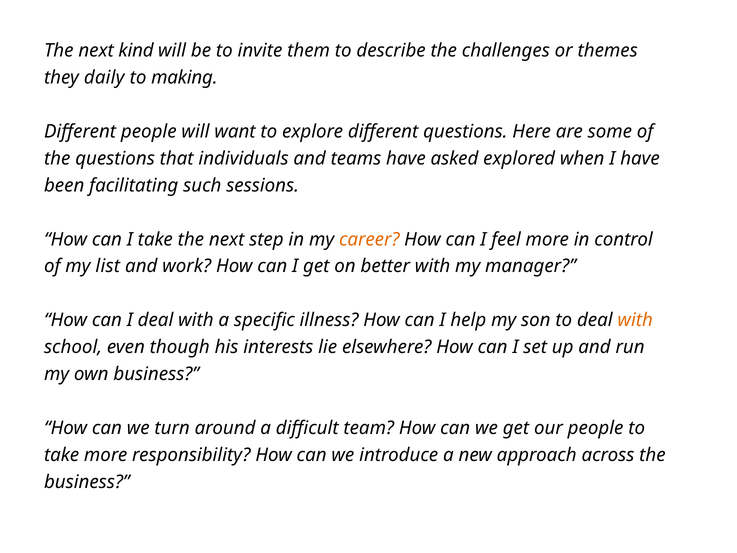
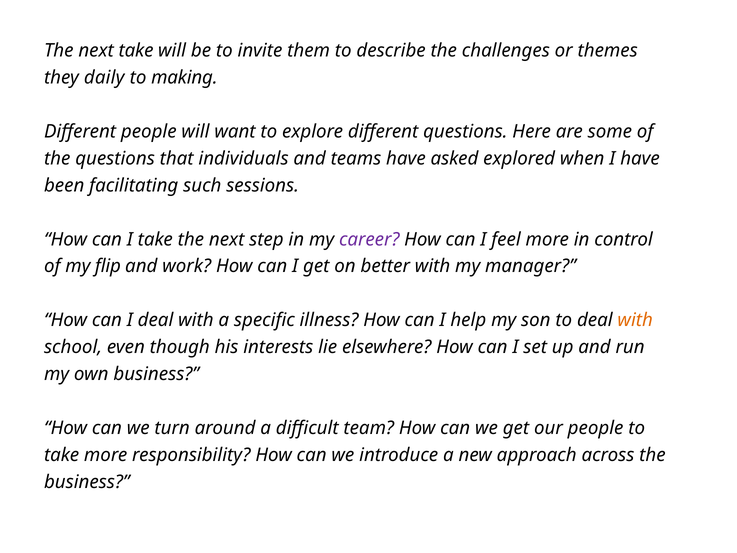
next kind: kind -> take
career colour: orange -> purple
list: list -> flip
